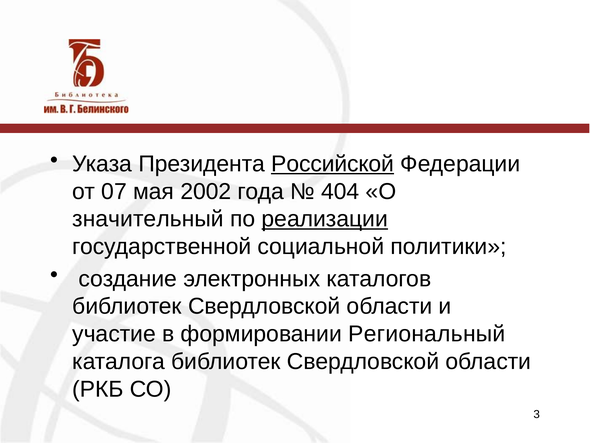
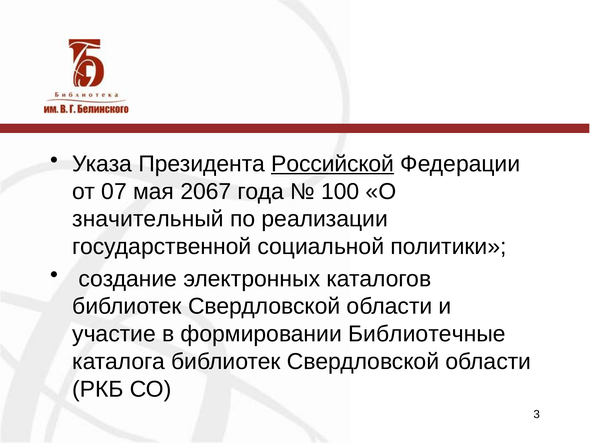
2002: 2002 -> 2067
404: 404 -> 100
реализации underline: present -> none
Региональный: Региональный -> Библиотечные
